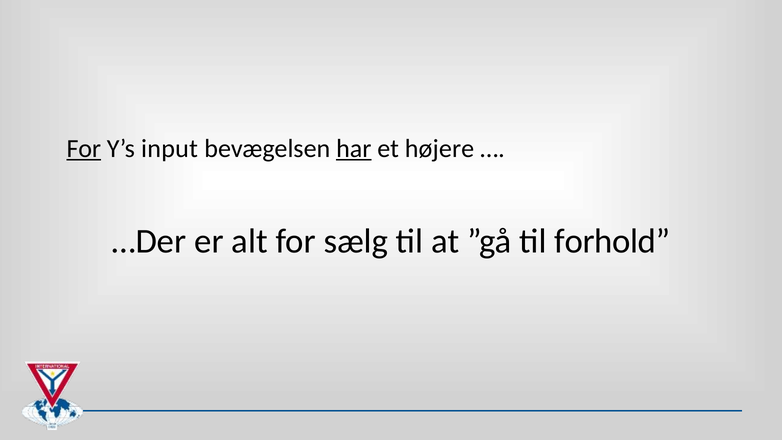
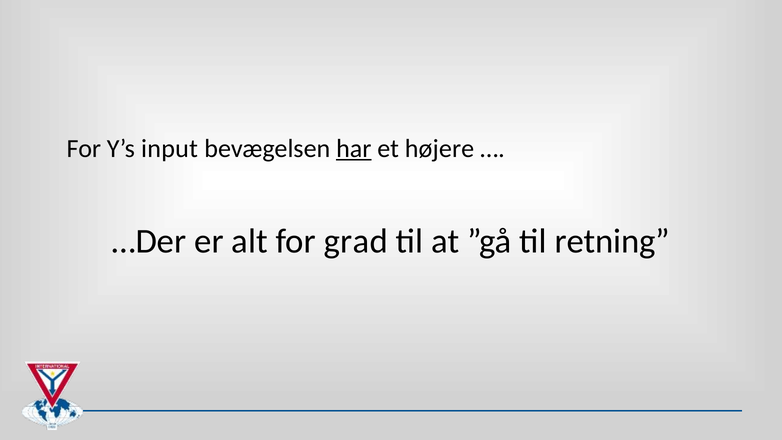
For at (84, 149) underline: present -> none
sælg: sælg -> grad
forhold: forhold -> retning
